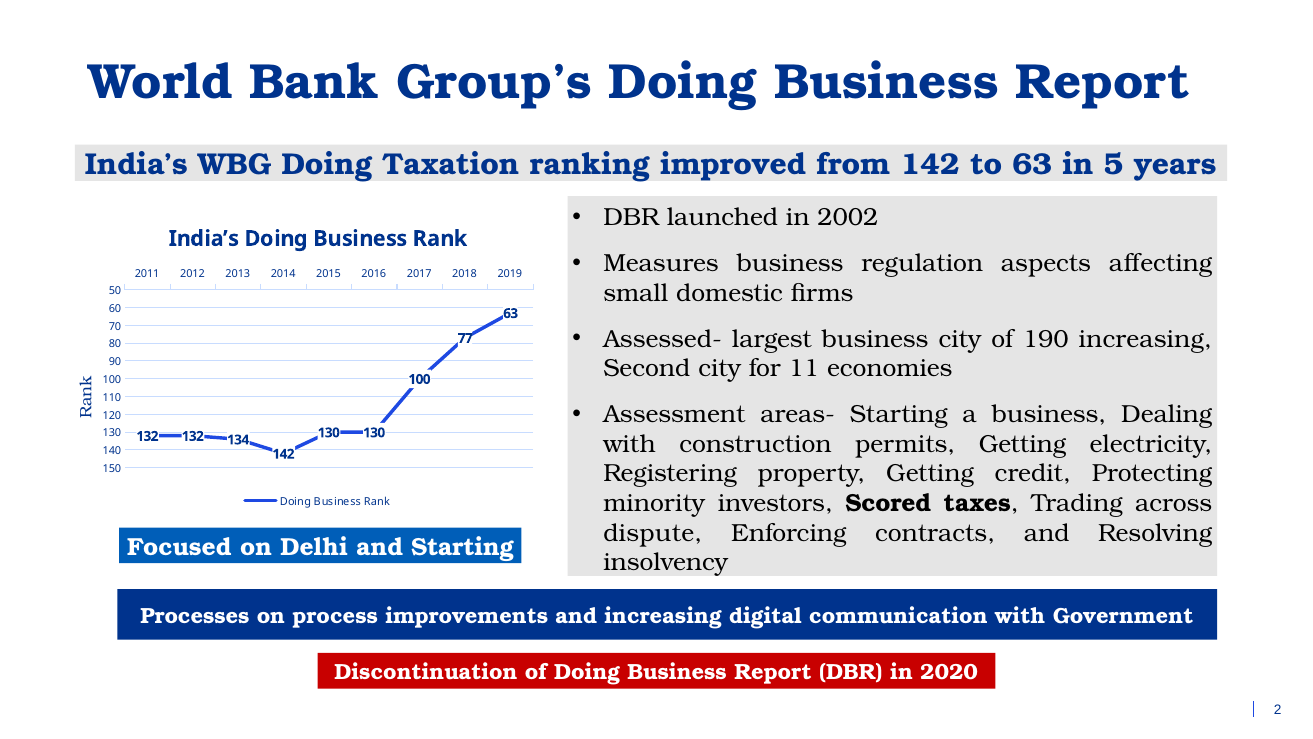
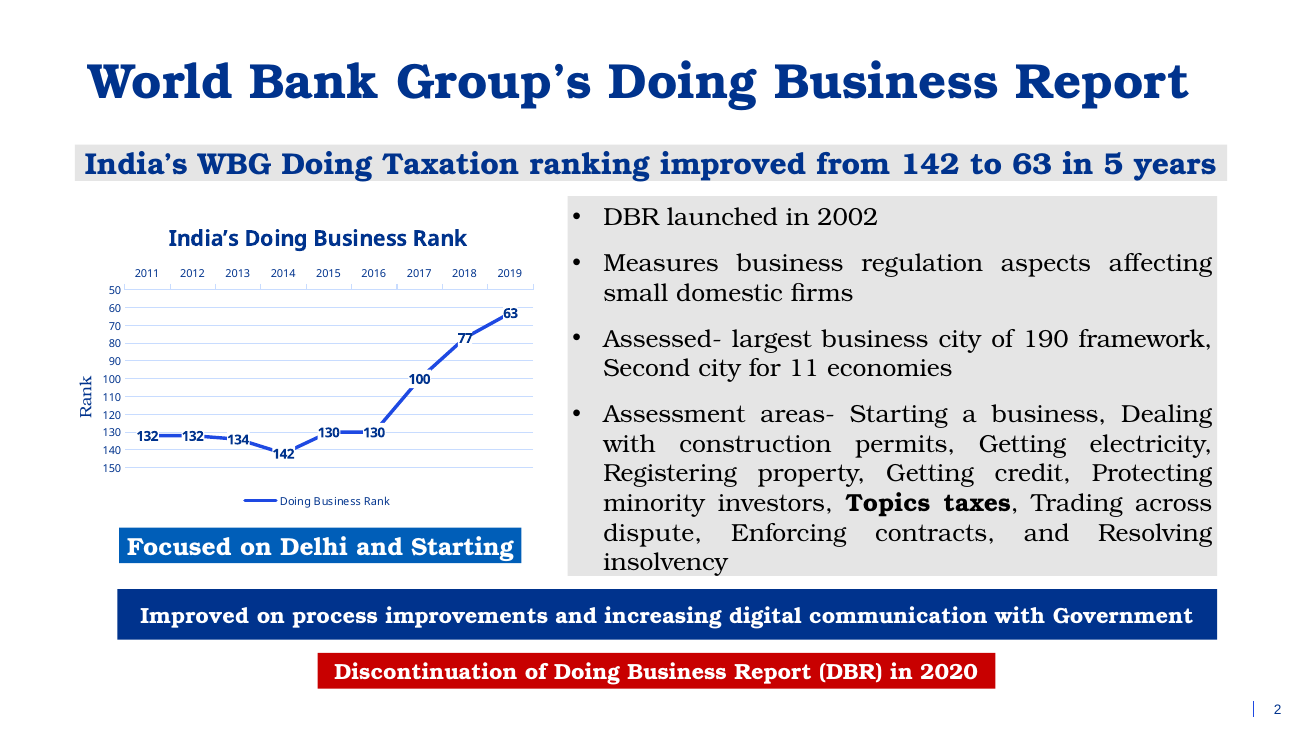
190 increasing: increasing -> framework
Scored: Scored -> Topics
Processes at (195, 616): Processes -> Improved
